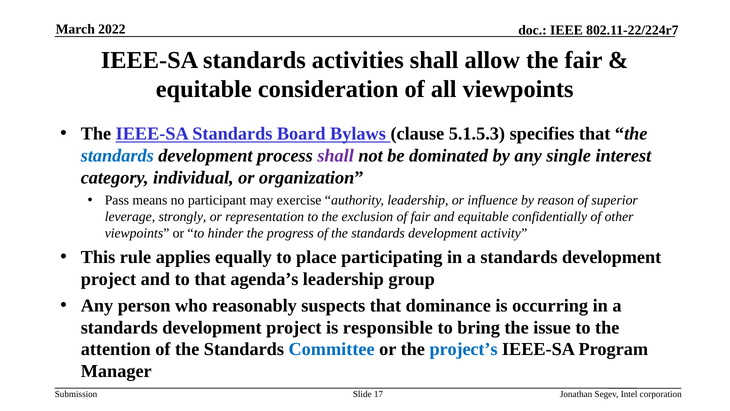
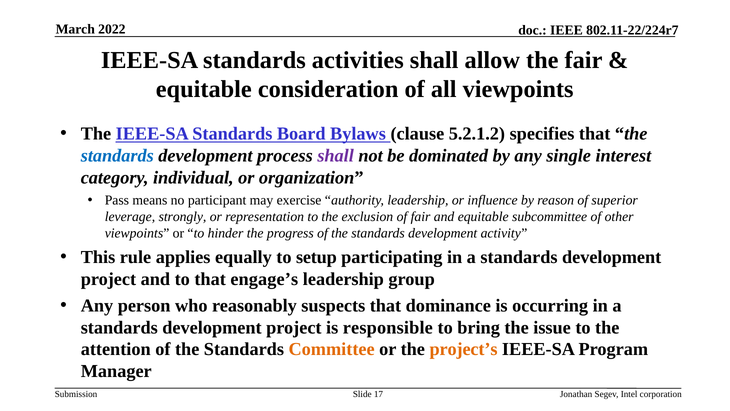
5.1.5.3: 5.1.5.3 -> 5.2.1.2
confidentially: confidentially -> subcommittee
place: place -> setup
agenda’s: agenda’s -> engage’s
Committee colour: blue -> orange
project’s colour: blue -> orange
